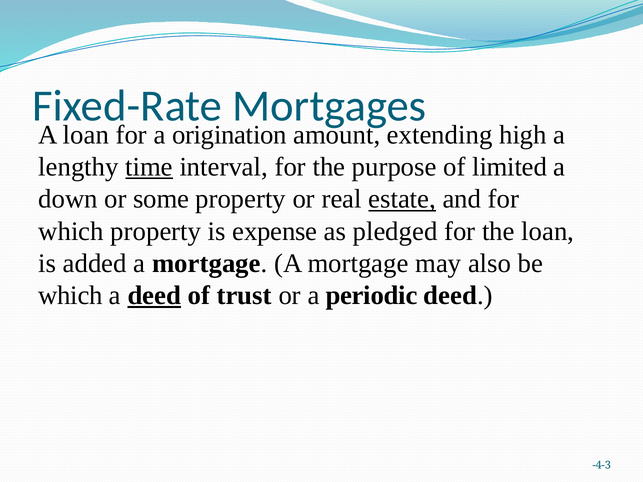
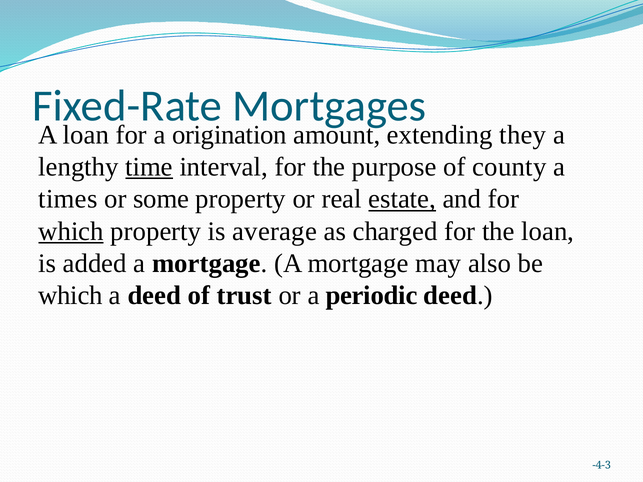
high: high -> they
limited: limited -> county
down: down -> times
which at (71, 231) underline: none -> present
expense: expense -> average
pledged: pledged -> charged
deed at (154, 296) underline: present -> none
